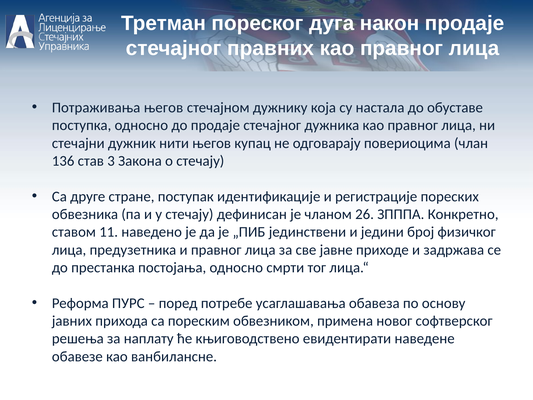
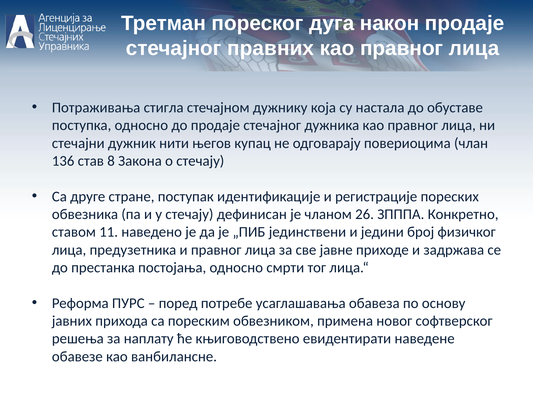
Потраживања његов: његов -> стигла
3: 3 -> 8
